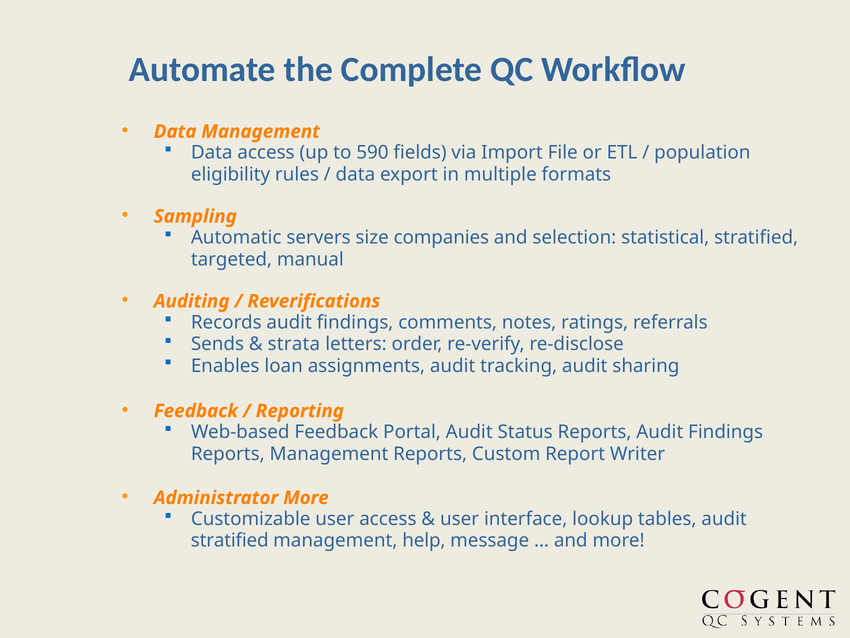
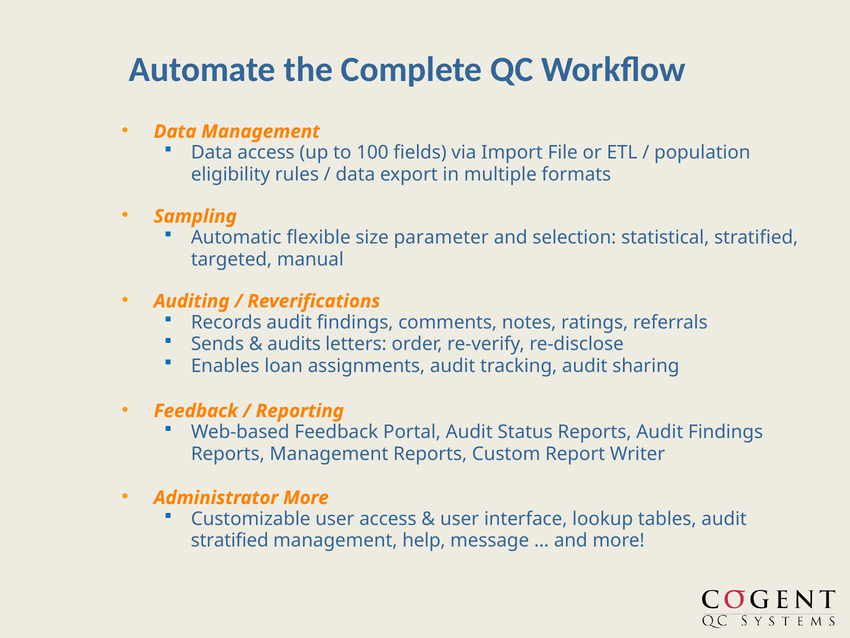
590: 590 -> 100
servers: servers -> flexible
companies: companies -> parameter
strata: strata -> audits
